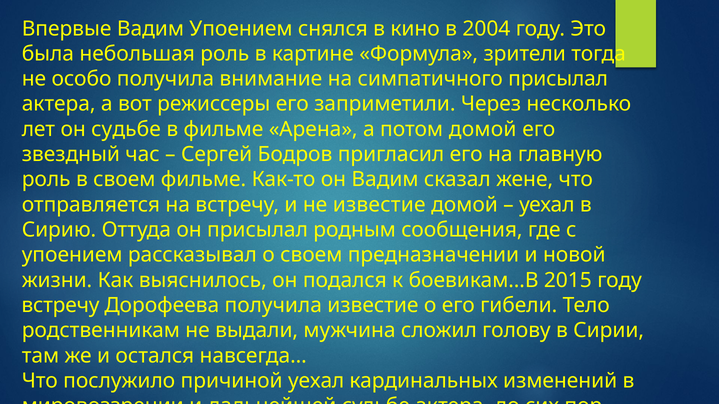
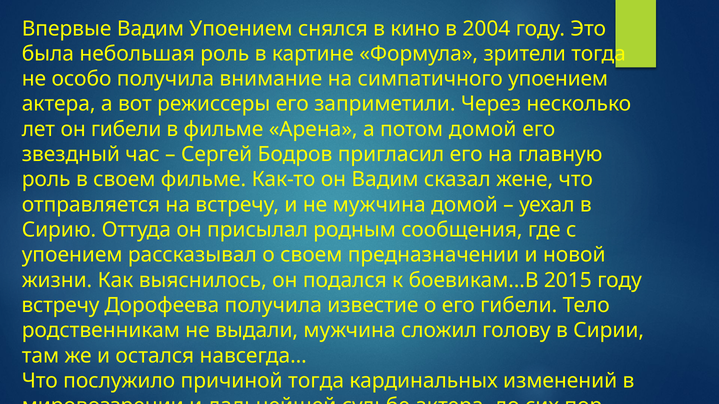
симпатичного присылал: присылал -> упоением
он судьбе: судьбе -> гибели
не известие: известие -> мужчина
причиной уехал: уехал -> тогда
